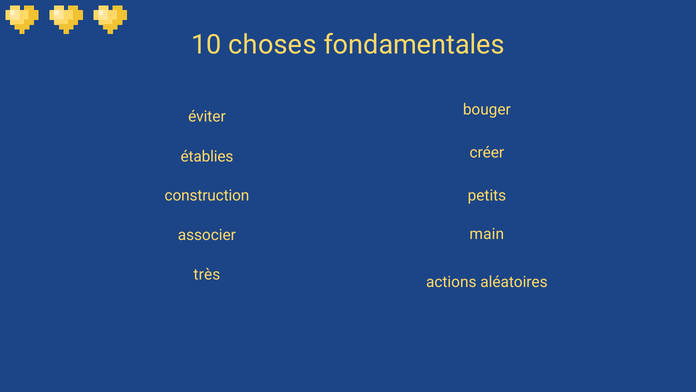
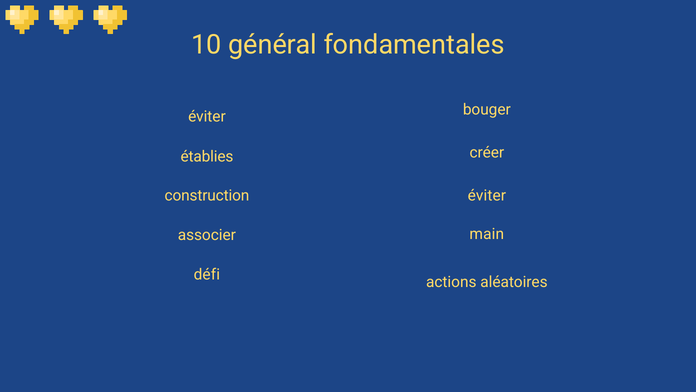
choses: choses -> général
petits at (487, 195): petits -> éviter
très: très -> défi
